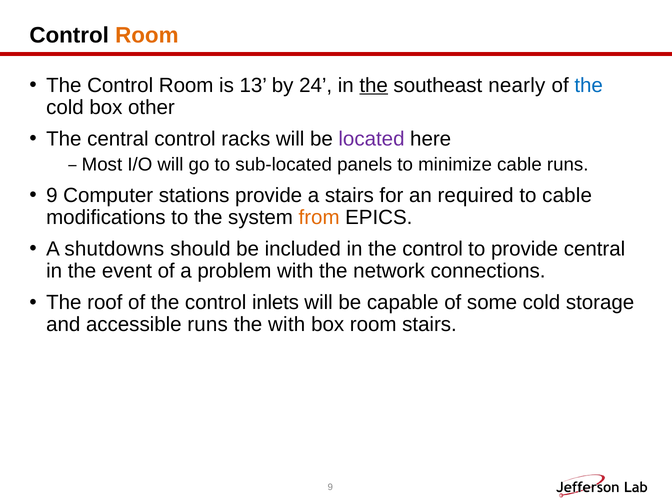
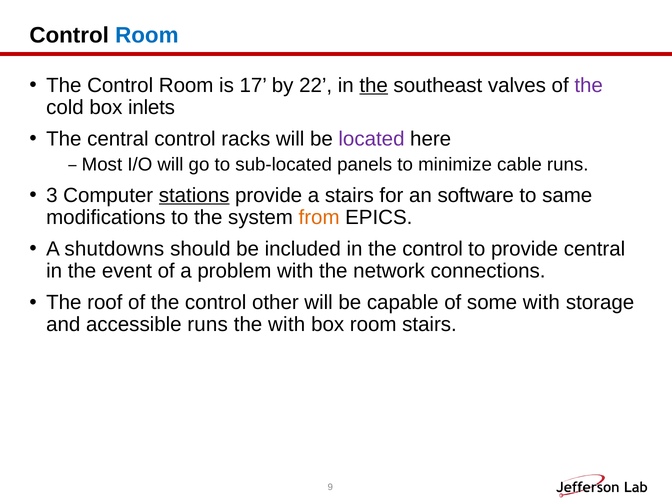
Room at (147, 35) colour: orange -> blue
13: 13 -> 17
24: 24 -> 22
nearly: nearly -> valves
the at (589, 85) colour: blue -> purple
other: other -> inlets
9 at (52, 195): 9 -> 3
stations underline: none -> present
required: required -> software
to cable: cable -> same
inlets: inlets -> other
some cold: cold -> with
